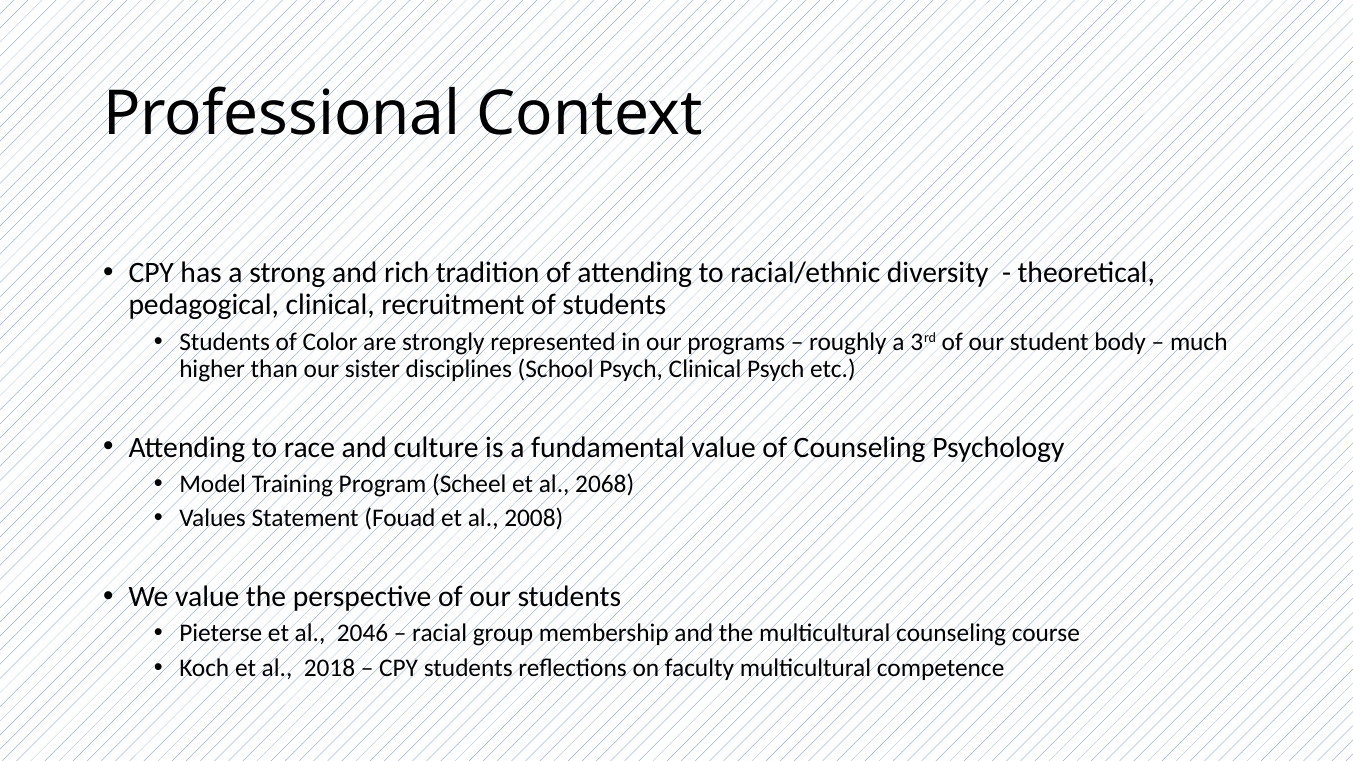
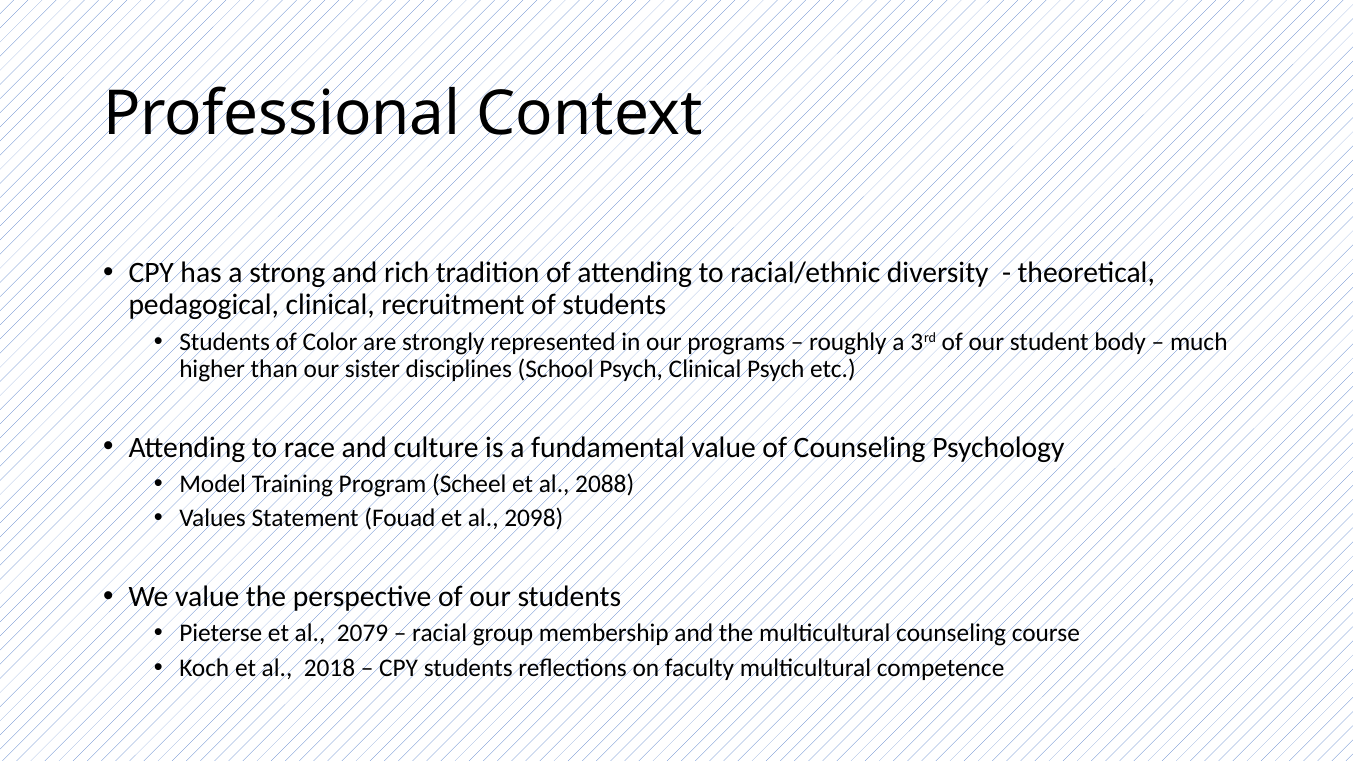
2068: 2068 -> 2088
2008: 2008 -> 2098
2046: 2046 -> 2079
